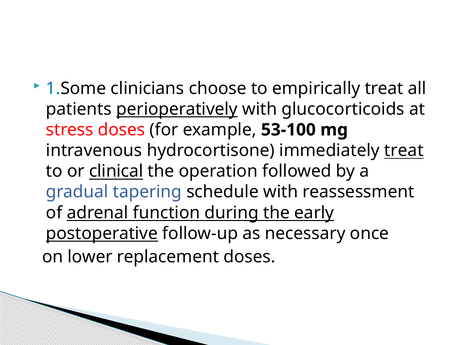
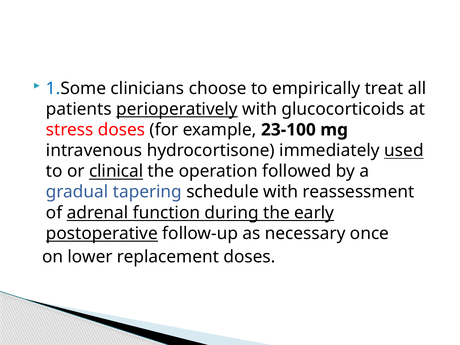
53-100: 53-100 -> 23-100
immediately treat: treat -> used
